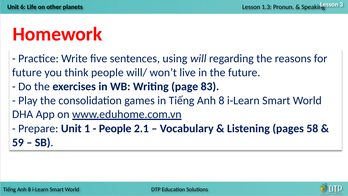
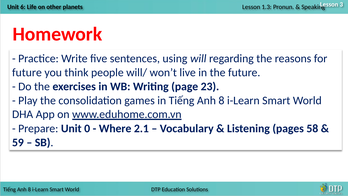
83: 83 -> 23
1: 1 -> 0
People at (115, 128): People -> Where
